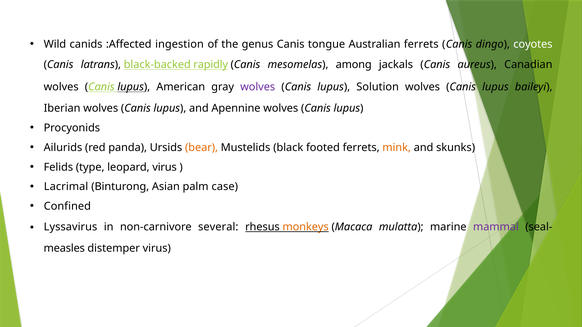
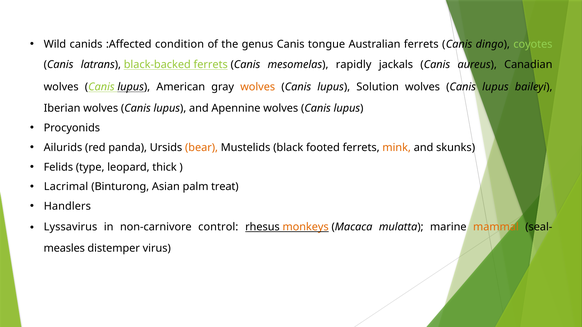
ingestion: ingestion -> condition
coyotes colour: white -> light green
black-backed rapidly: rapidly -> ferrets
among: among -> rapidly
wolves at (258, 87) colour: purple -> orange
leopard virus: virus -> thick
case: case -> treat
Confined: Confined -> Handlers
several: several -> control
mammal colour: purple -> orange
